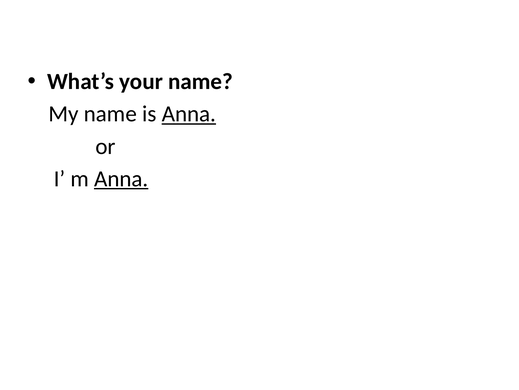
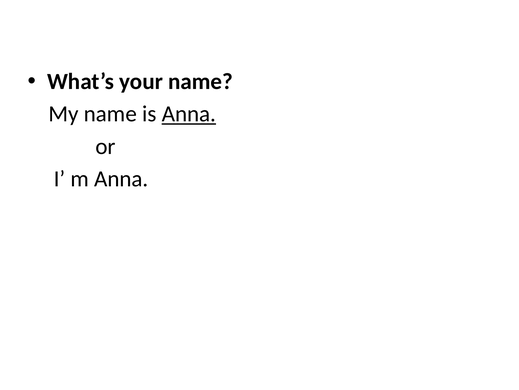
Anna at (121, 178) underline: present -> none
